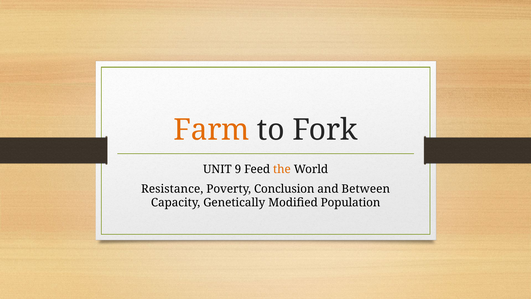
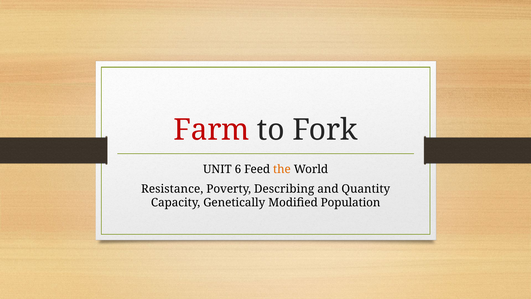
Farm colour: orange -> red
9: 9 -> 6
Conclusion: Conclusion -> Describing
Between: Between -> Quantity
